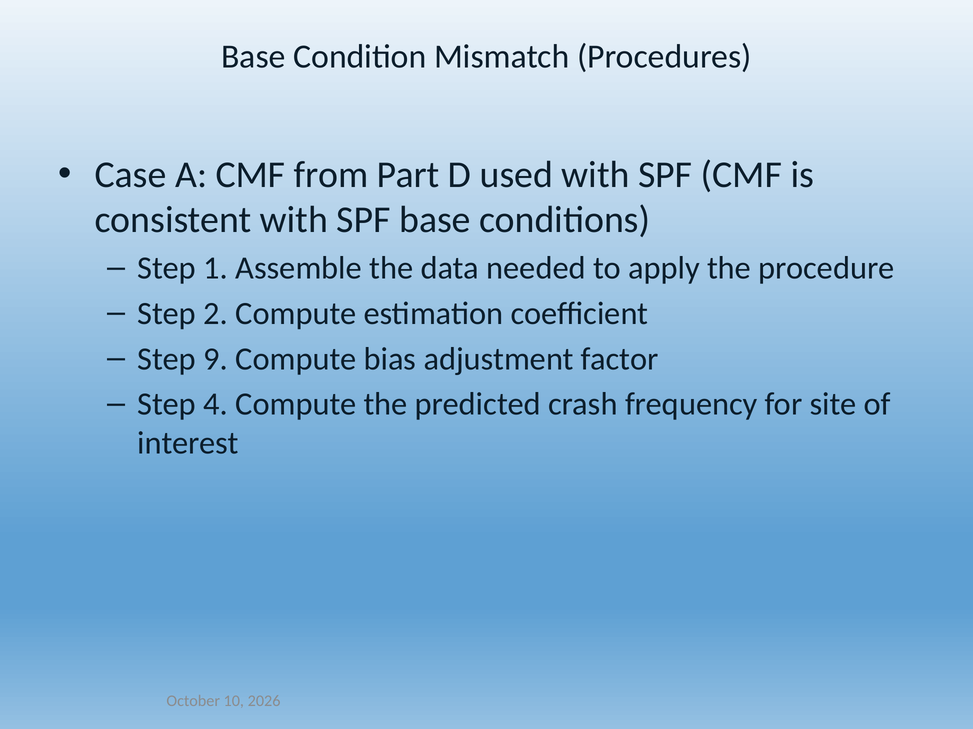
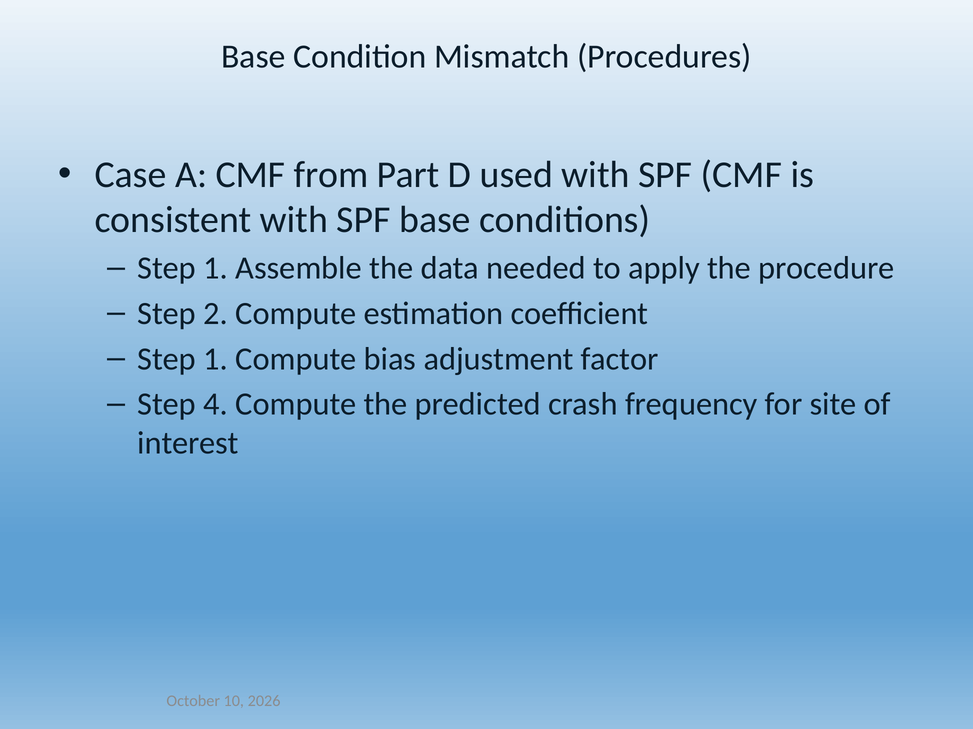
9 at (216, 359): 9 -> 1
